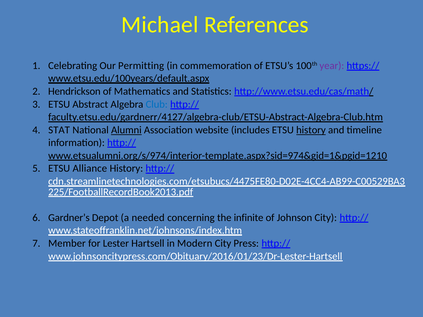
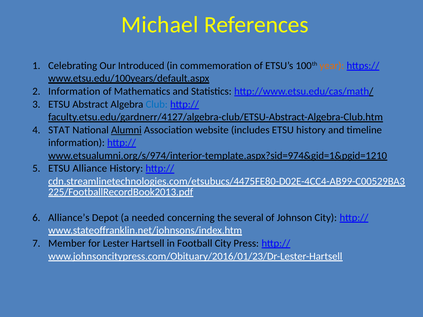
Permitting: Permitting -> Introduced
year colour: purple -> orange
Hendrickson at (74, 91): Hendrickson -> Information
history at (311, 130) underline: present -> none
Gardner’s: Gardner’s -> Alliance’s
infinite: infinite -> several
Modern: Modern -> Football
